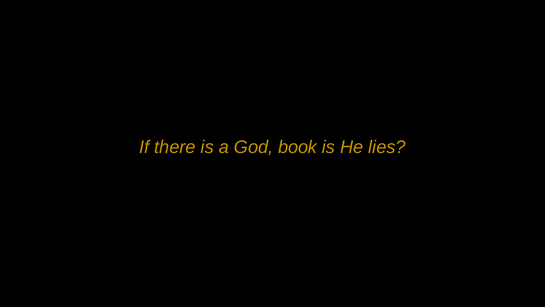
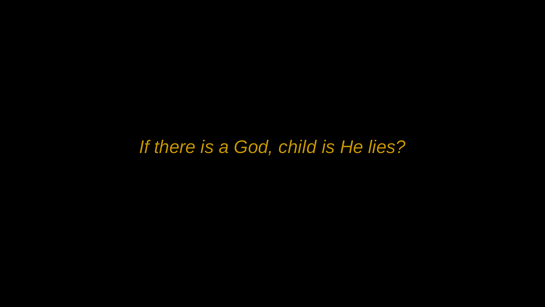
book: book -> child
